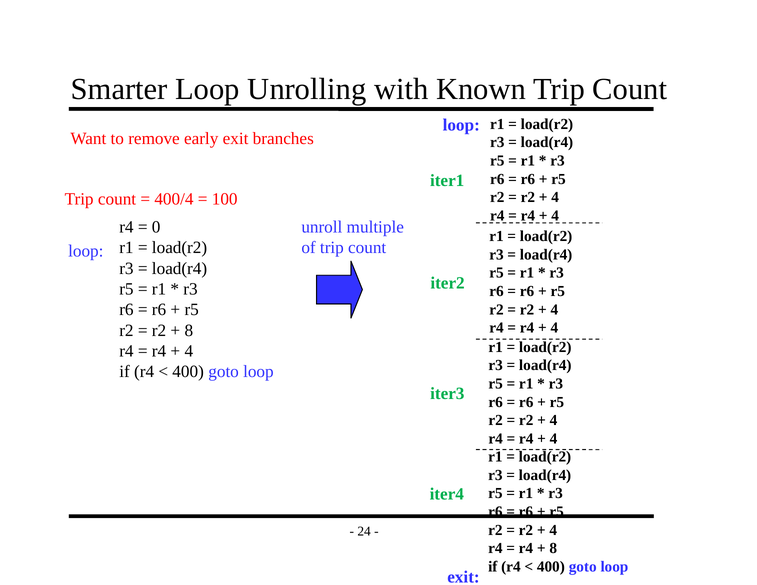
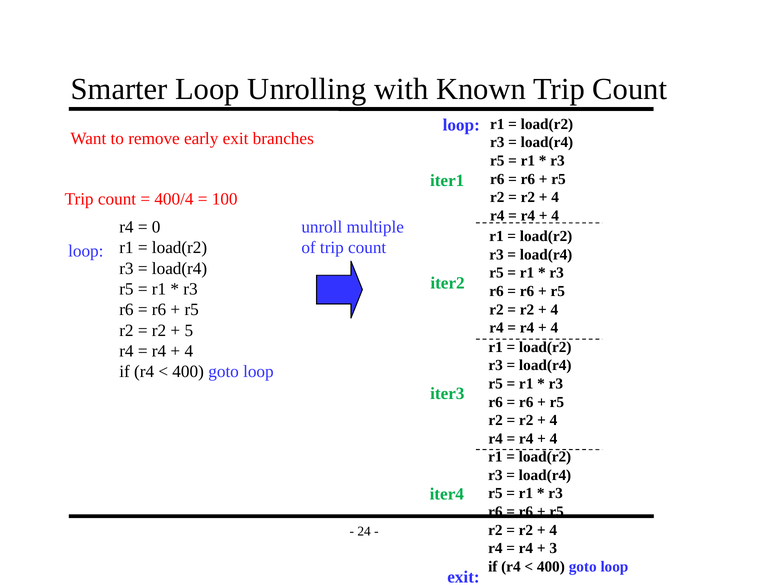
8 at (189, 330): 8 -> 5
8 at (553, 548): 8 -> 3
